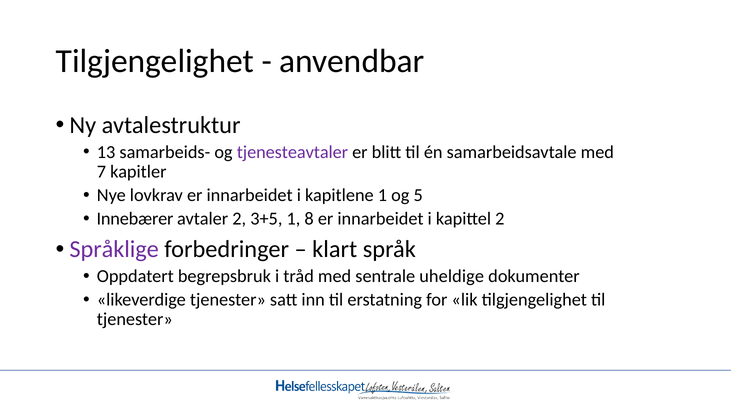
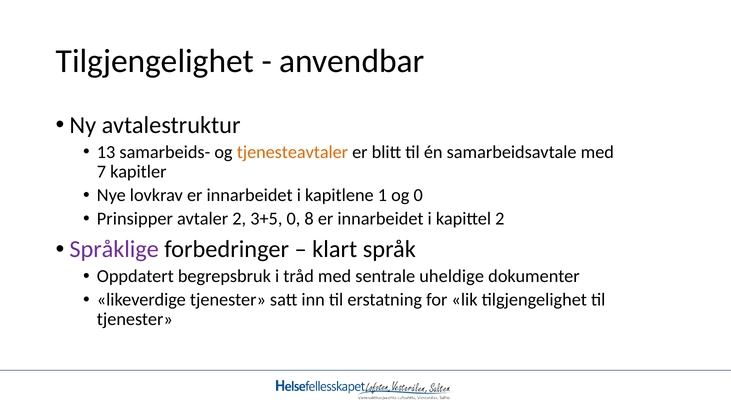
tjenesteavtaler colour: purple -> orange
og 5: 5 -> 0
Innebærer: Innebærer -> Prinsipper
3+5 1: 1 -> 0
